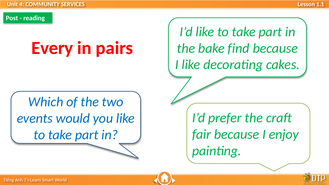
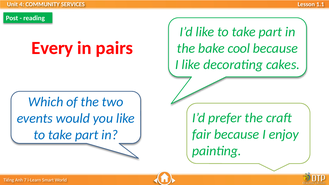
find: find -> cool
